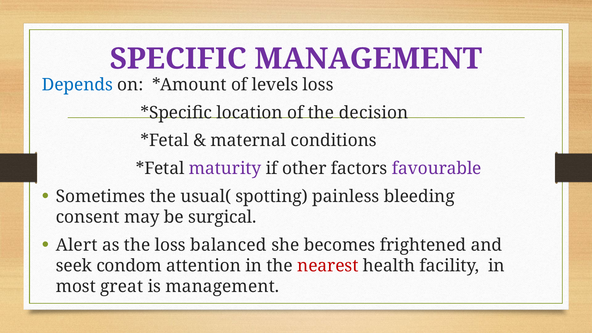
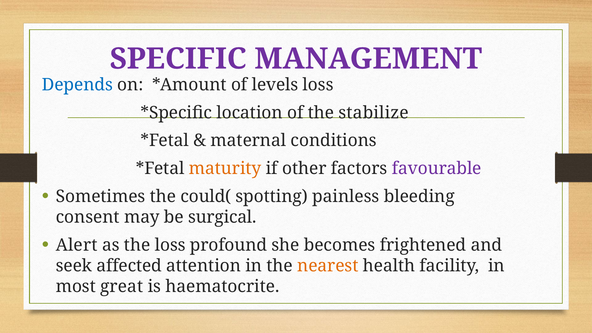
decision: decision -> stabilize
maturity colour: purple -> orange
usual(: usual( -> could(
balanced: balanced -> profound
condom: condom -> affected
nearest colour: red -> orange
is management: management -> haematocrite
